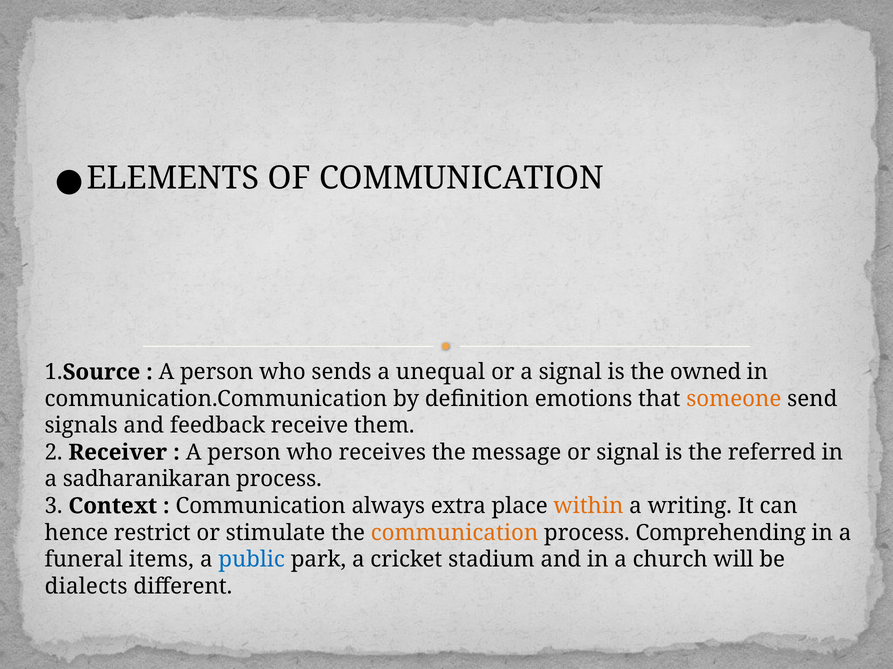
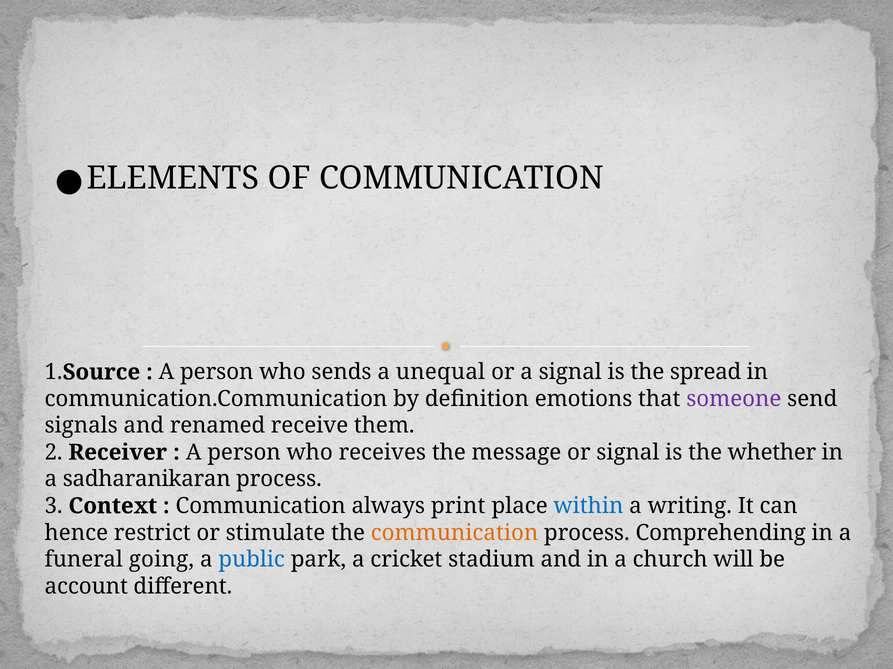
owned: owned -> spread
someone colour: orange -> purple
feedback: feedback -> renamed
referred: referred -> whether
extra: extra -> print
within colour: orange -> blue
items: items -> going
dialects: dialects -> account
